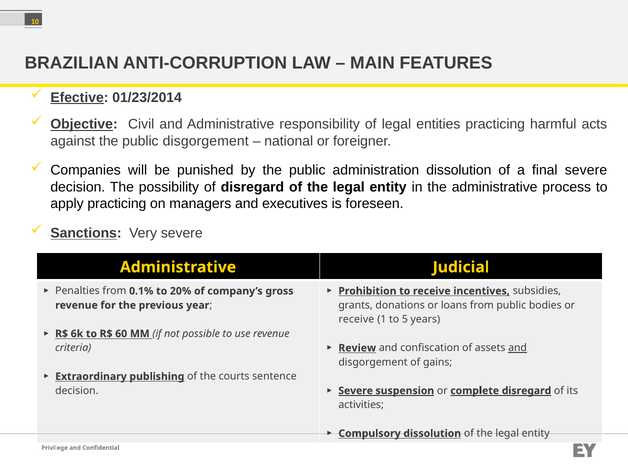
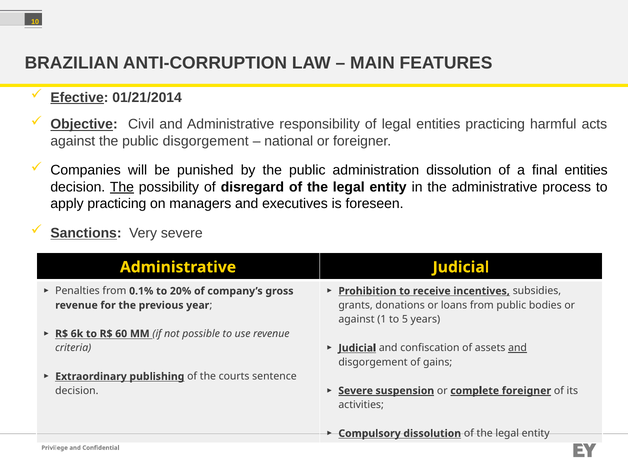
01/23/2014: 01/23/2014 -> 01/21/2014
final severe: severe -> entities
The at (122, 187) underline: none -> present
receive at (356, 320): receive -> against
Review at (357, 348): Review -> Judicial
complete disregard: disregard -> foreigner
